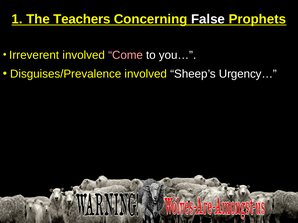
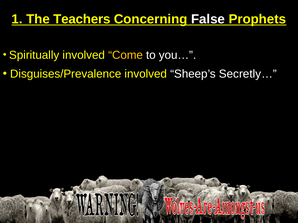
Irreverent: Irreverent -> Spiritually
Come colour: pink -> yellow
Urgency…: Urgency… -> Secretly…
